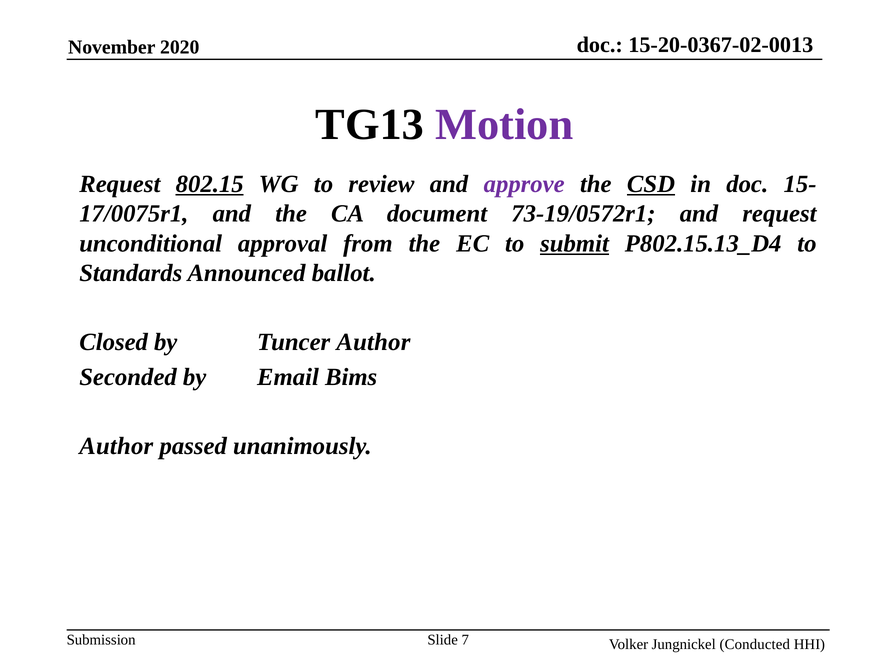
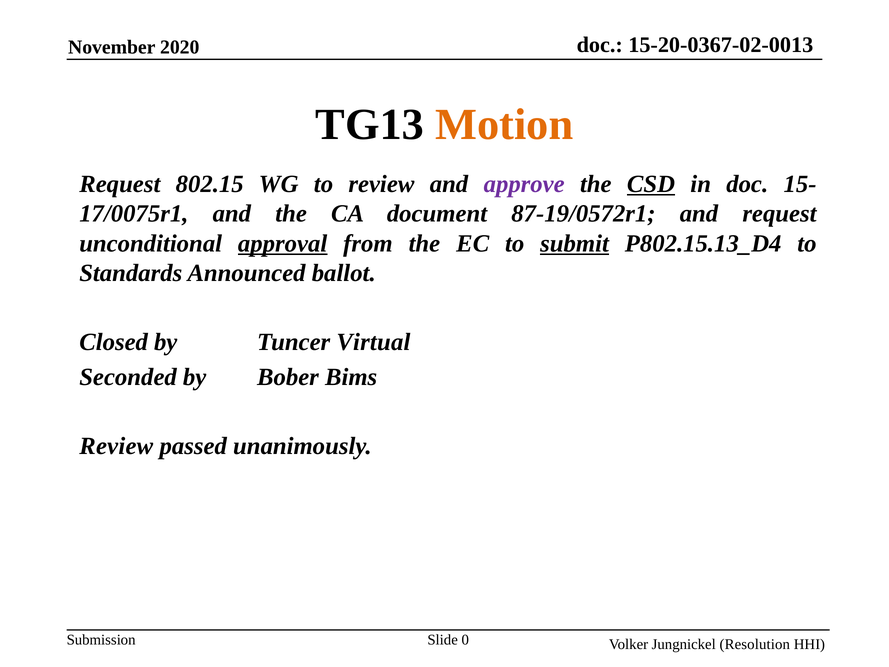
Motion colour: purple -> orange
802.15 underline: present -> none
73-19/0572r1: 73-19/0572r1 -> 87-19/0572r1
approval underline: none -> present
Tuncer Author: Author -> Virtual
Email: Email -> Bober
Author at (116, 446): Author -> Review
7: 7 -> 0
Conducted: Conducted -> Resolution
